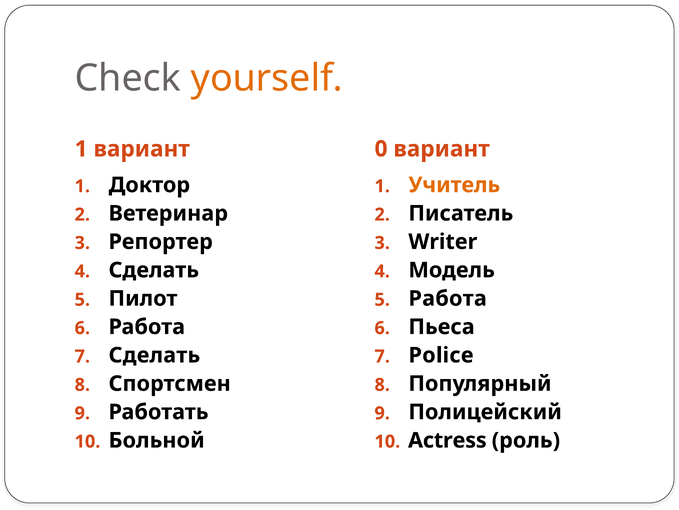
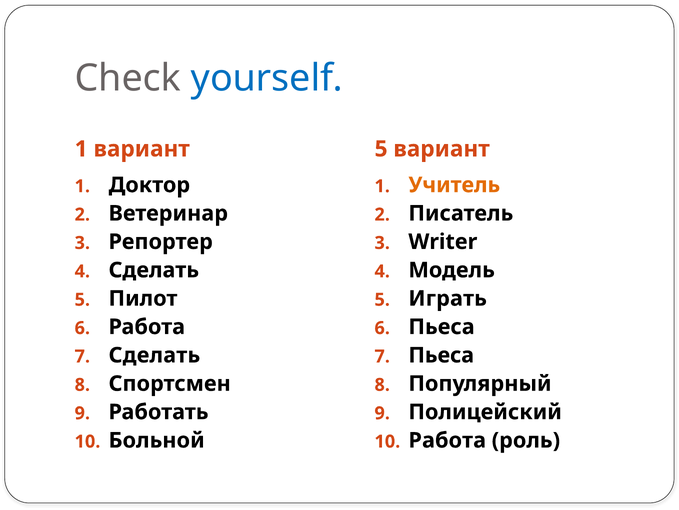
yourself colour: orange -> blue
вариант 0: 0 -> 5
Работа at (448, 298): Работа -> Играть
Police at (441, 355): Police -> Пьеса
Actress at (447, 440): Actress -> Работа
